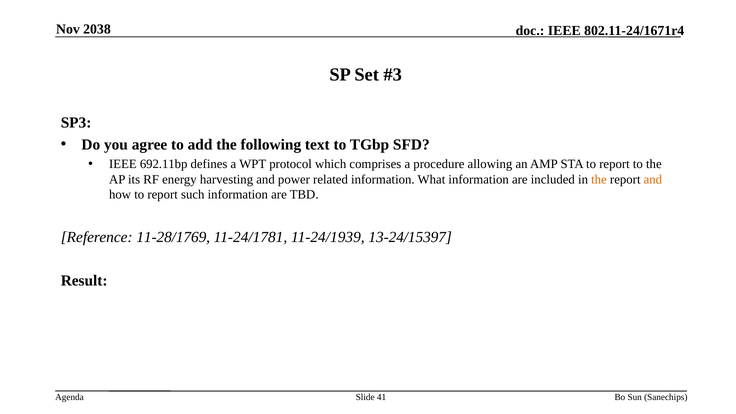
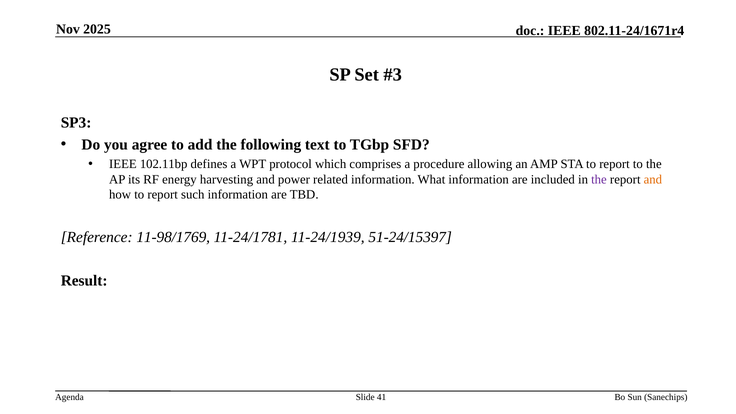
2038: 2038 -> 2025
692.11bp: 692.11bp -> 102.11bp
the at (599, 179) colour: orange -> purple
11-28/1769: 11-28/1769 -> 11-98/1769
13-24/15397: 13-24/15397 -> 51-24/15397
